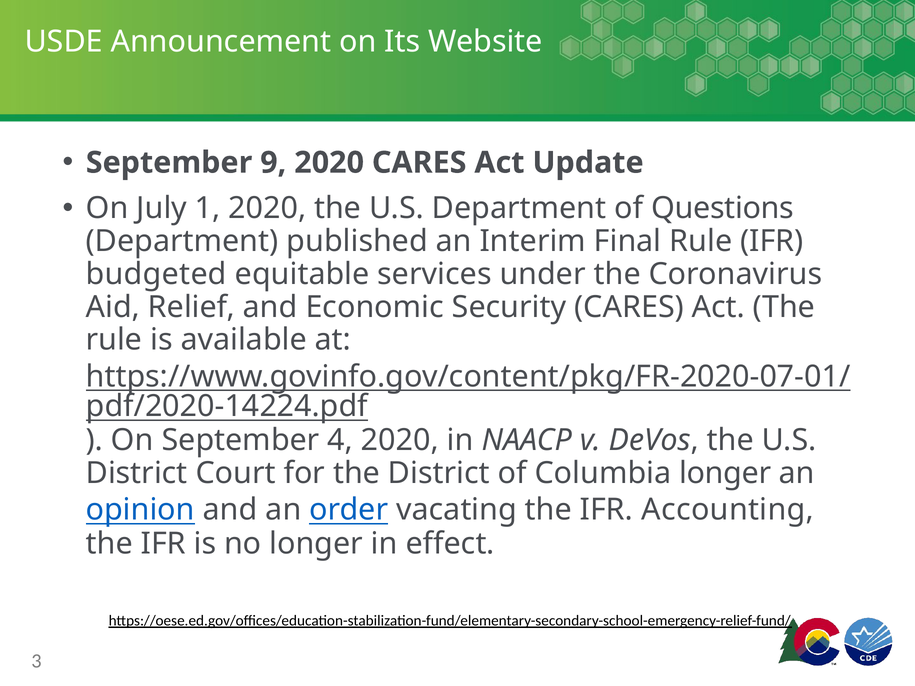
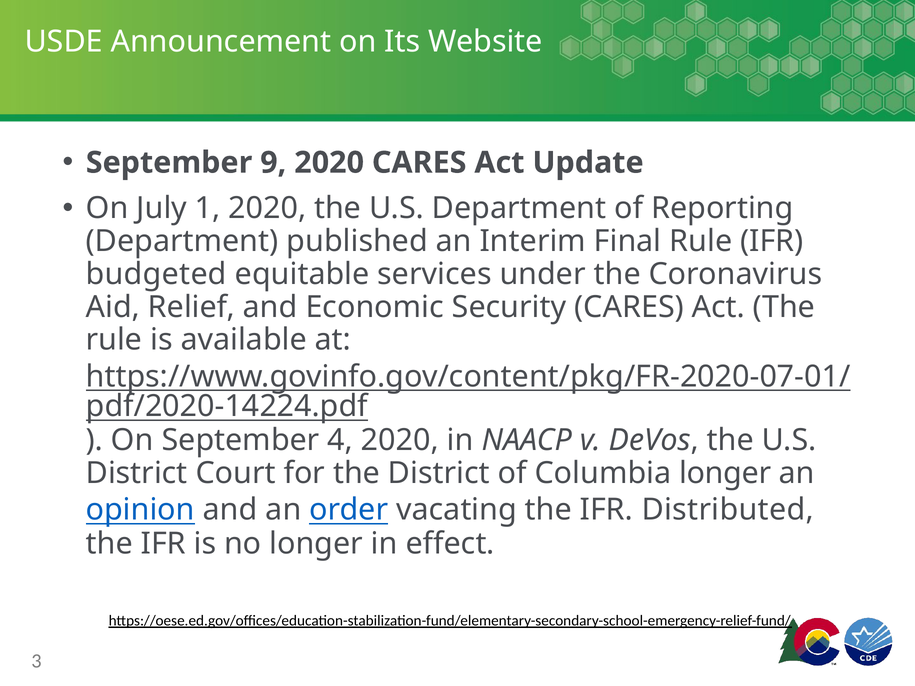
Questions: Questions -> Reporting
Accounting: Accounting -> Distributed
